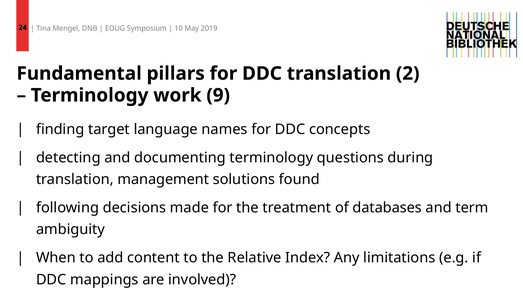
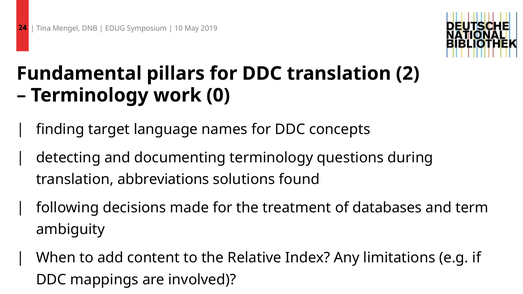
9: 9 -> 0
management: management -> abbreviations
